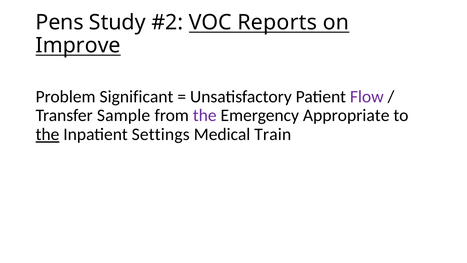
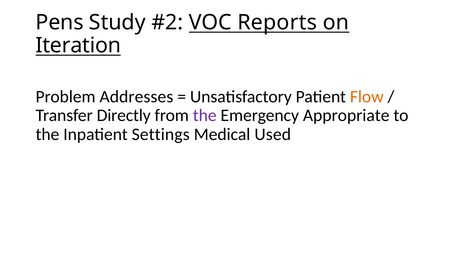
Improve: Improve -> Iteration
Significant: Significant -> Addresses
Flow colour: purple -> orange
Sample: Sample -> Directly
the at (47, 134) underline: present -> none
Train: Train -> Used
